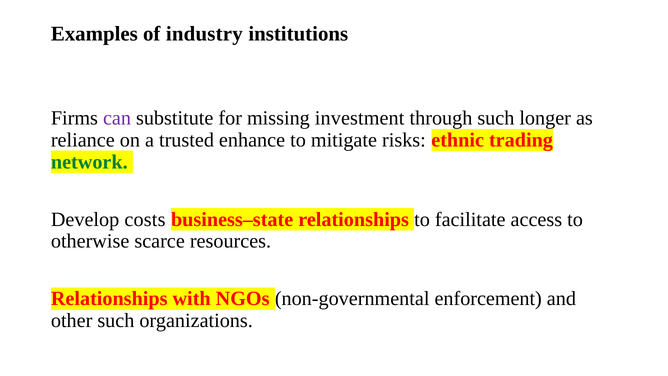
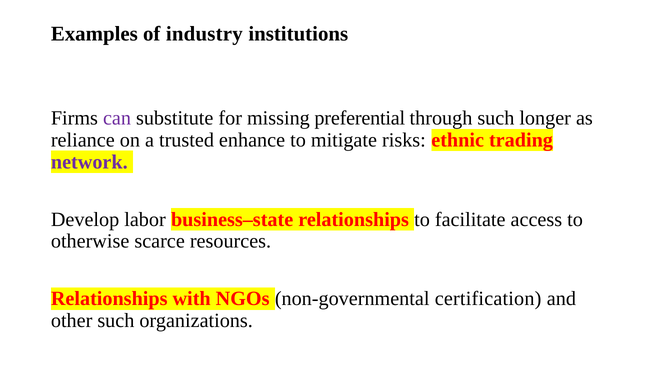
investment: investment -> preferential
network colour: green -> purple
costs: costs -> labor
enforcement: enforcement -> certification
